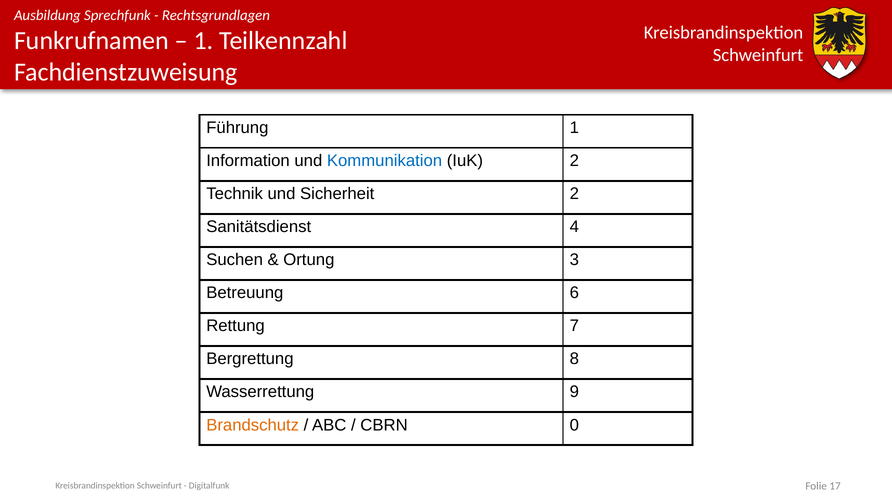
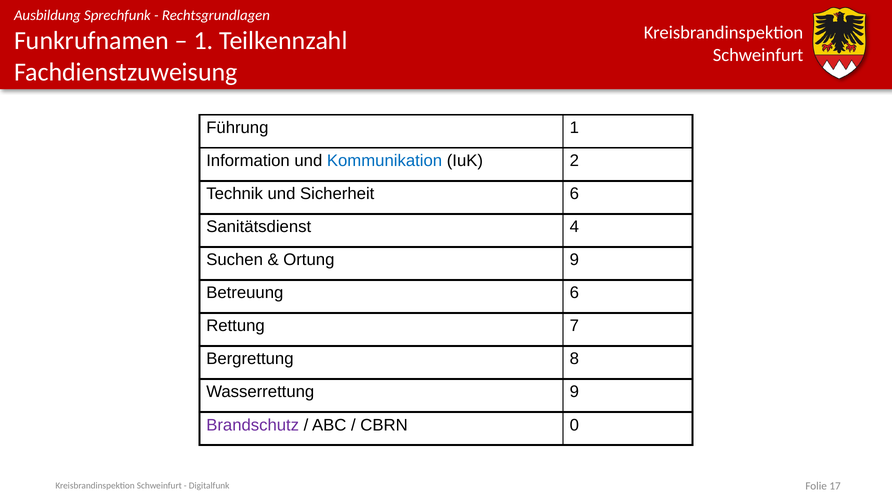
Sicherheit 2: 2 -> 6
Ortung 3: 3 -> 9
Brandschutz colour: orange -> purple
